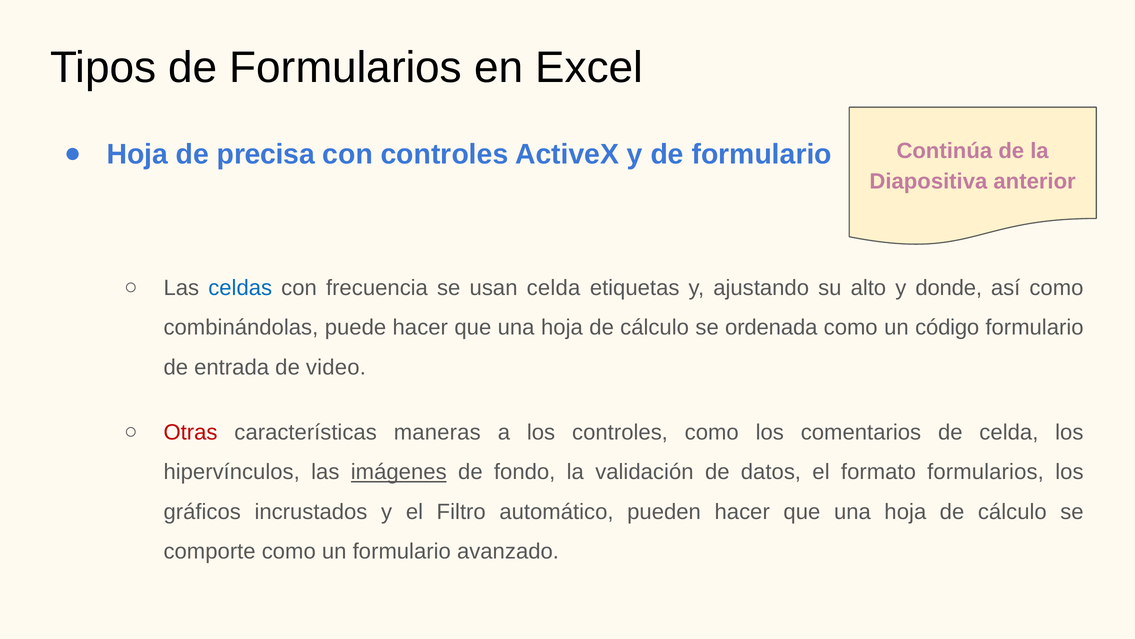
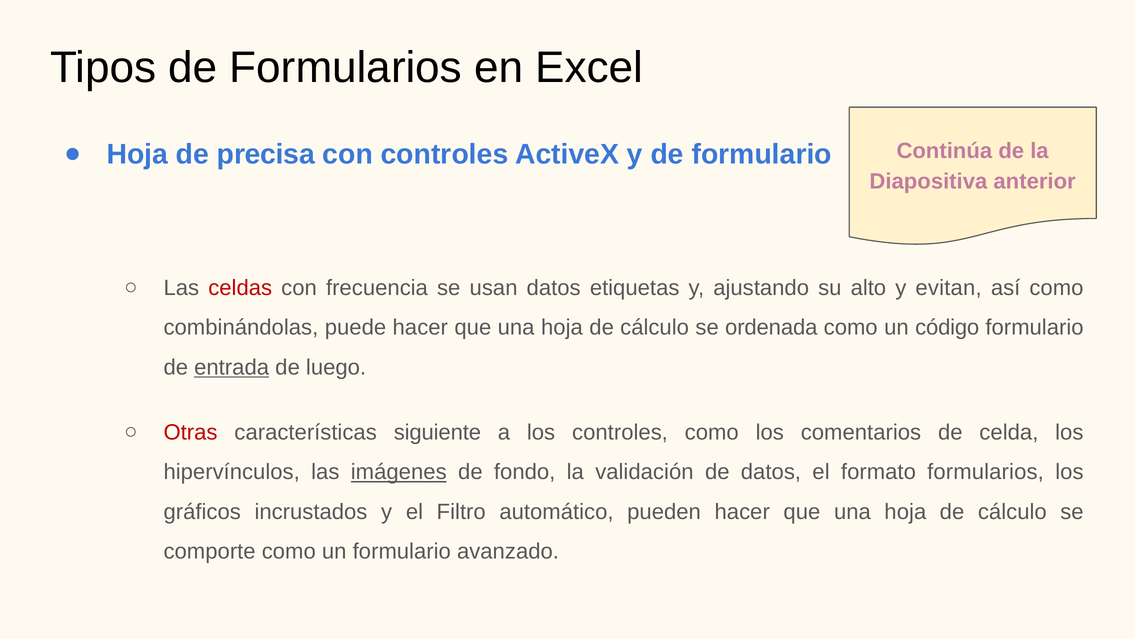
celdas colour: blue -> red
usan celda: celda -> datos
donde: donde -> evitan
entrada underline: none -> present
video: video -> luego
maneras: maneras -> siguiente
